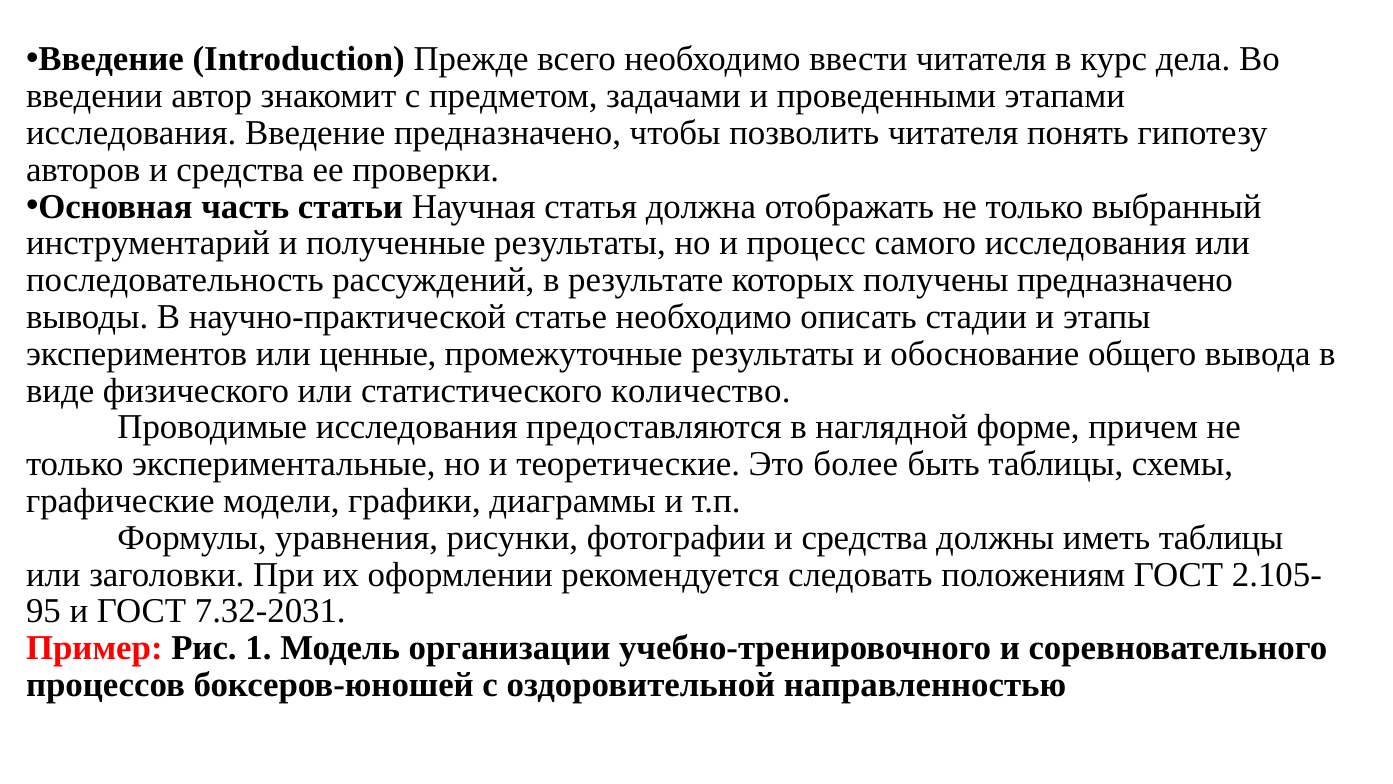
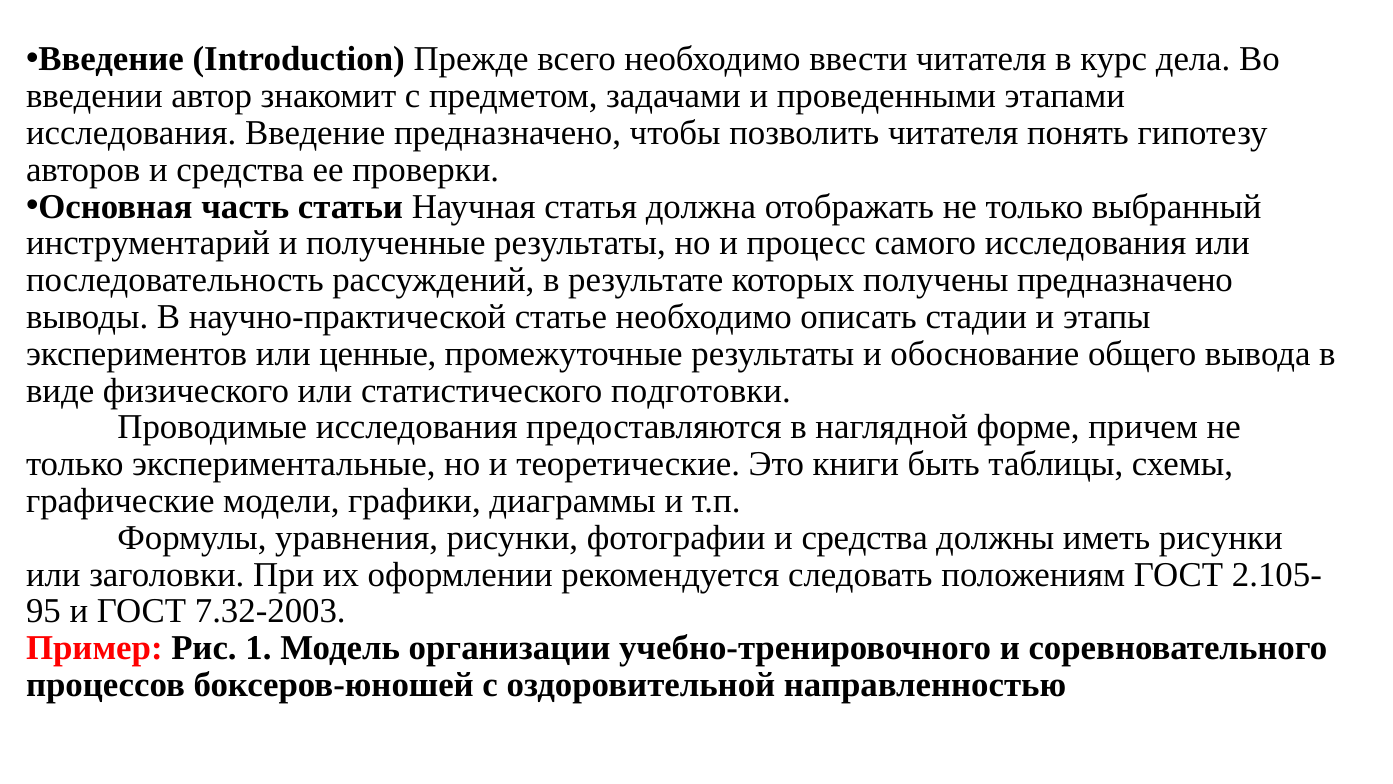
количество: количество -> подготовки
более: более -> книги
иметь таблицы: таблицы -> рисунки
7.32-2031: 7.32-2031 -> 7.32-2003
